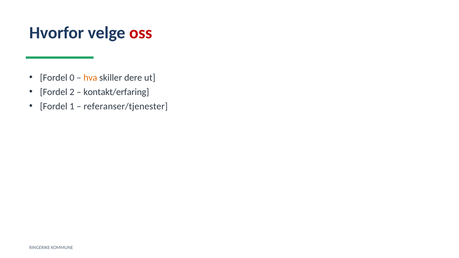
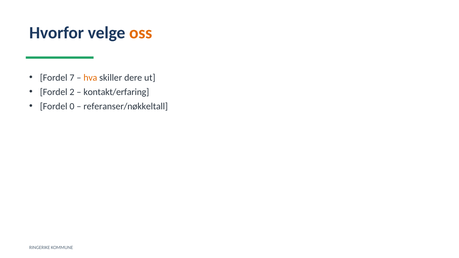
oss colour: red -> orange
0: 0 -> 7
1: 1 -> 0
referanser/tjenester: referanser/tjenester -> referanser/nøkkeltall
